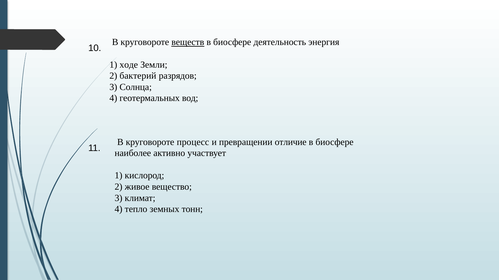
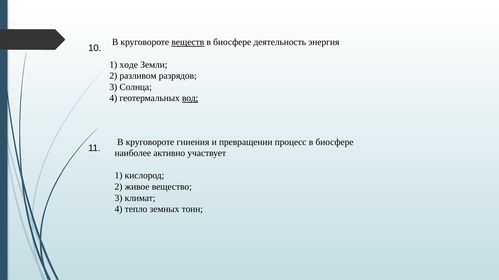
бактерий: бактерий -> разливом
вод underline: none -> present
процесс: процесс -> гниения
отличие: отличие -> процесс
